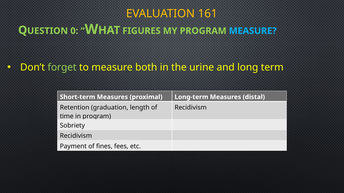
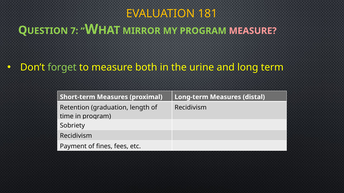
161: 161 -> 181
0: 0 -> 7
FIGURES: FIGURES -> MIRROR
MEASURE at (253, 31) colour: light blue -> pink
